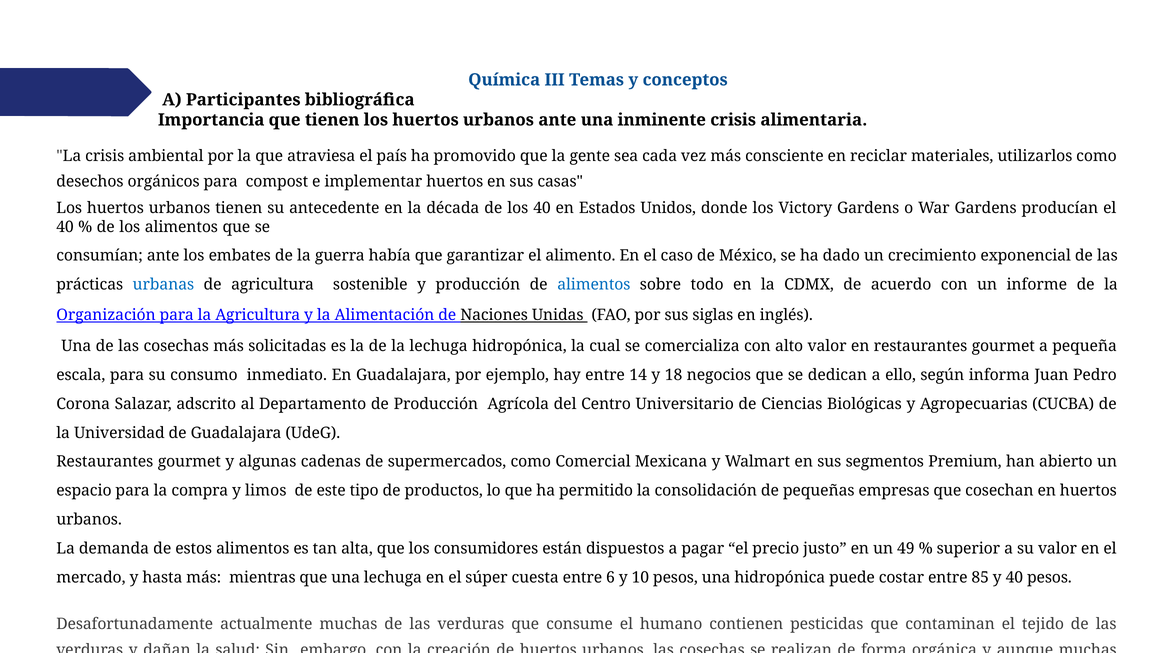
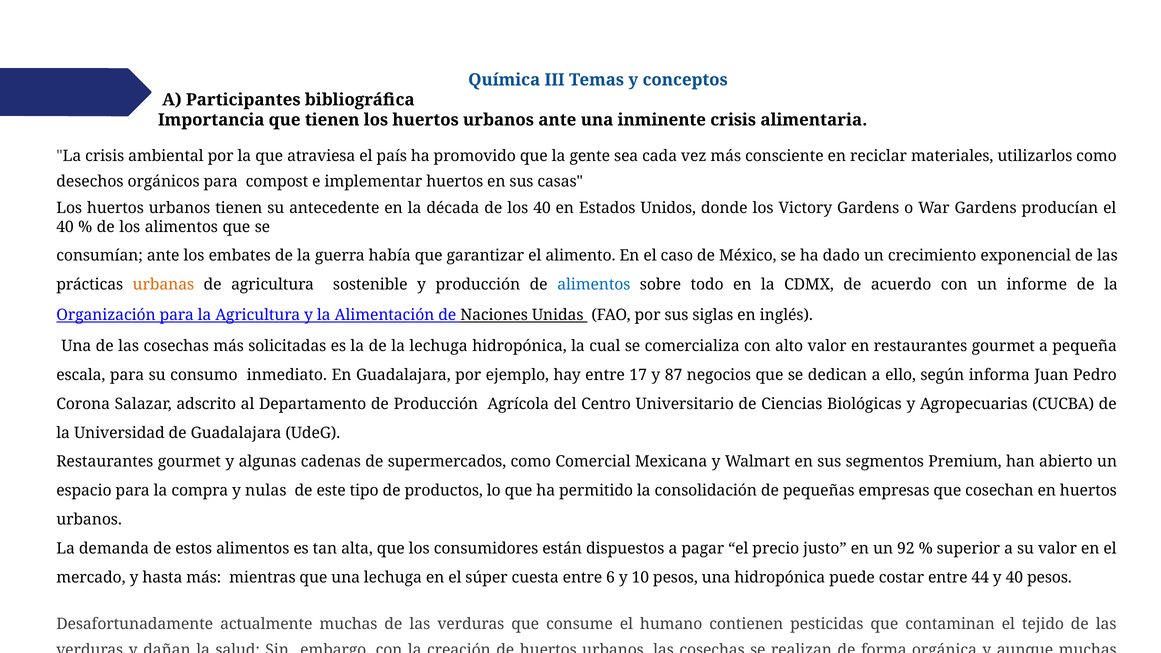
urbanas colour: blue -> orange
14: 14 -> 17
18: 18 -> 87
limos: limos -> nulas
49: 49 -> 92
85: 85 -> 44
